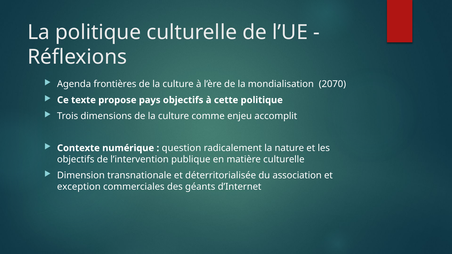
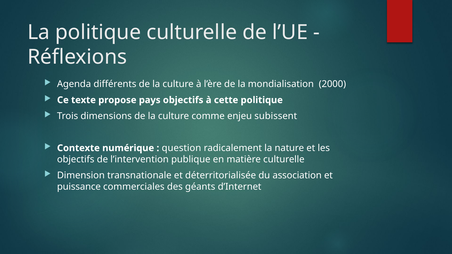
frontières: frontières -> différents
2070: 2070 -> 2000
accomplit: accomplit -> subissent
exception: exception -> puissance
